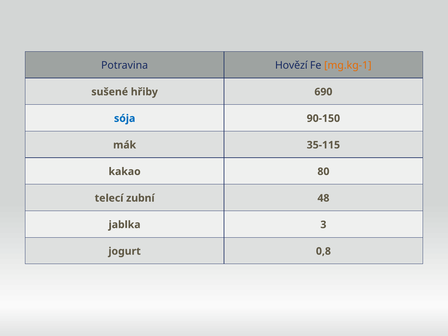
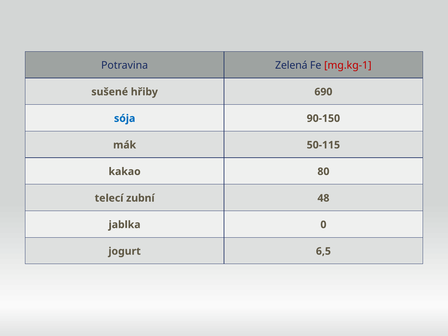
Hovězí: Hovězí -> Zelená
mg.kg-1 colour: orange -> red
35-115: 35-115 -> 50-115
3: 3 -> 0
0,8: 0,8 -> 6,5
